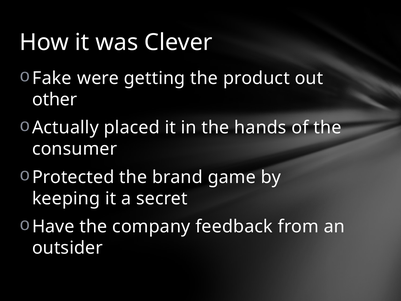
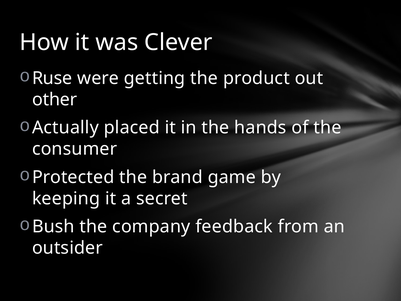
Fake: Fake -> Ruse
Have: Have -> Bush
